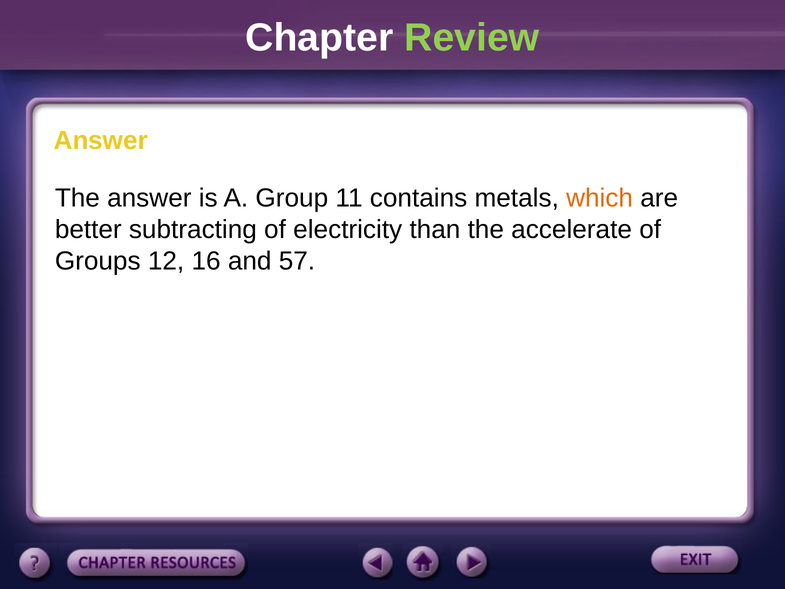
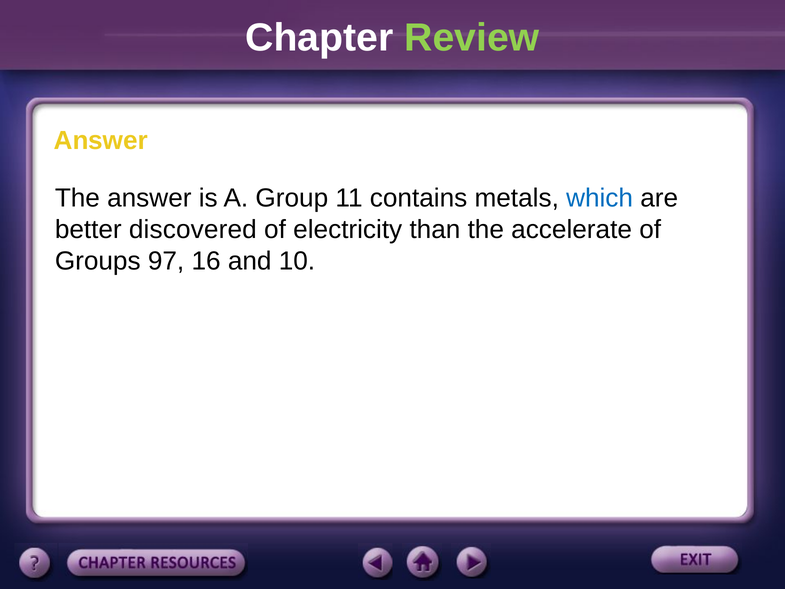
which colour: orange -> blue
subtracting: subtracting -> discovered
12: 12 -> 97
57: 57 -> 10
